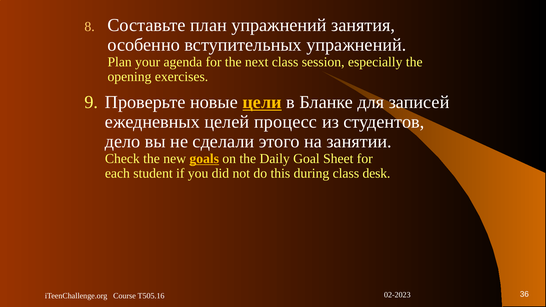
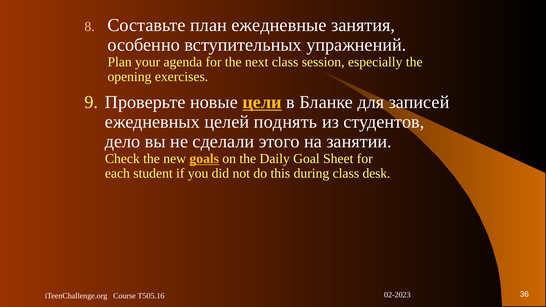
план упражнений: упражнений -> ежедневные
процесс: процесс -> поднять
